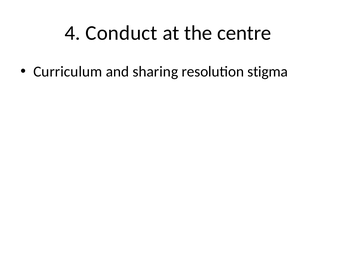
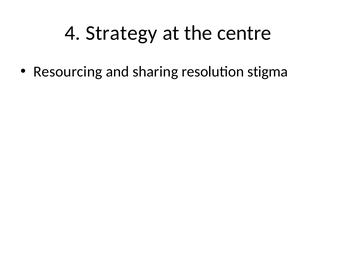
Conduct: Conduct -> Strategy
Curriculum: Curriculum -> Resourcing
